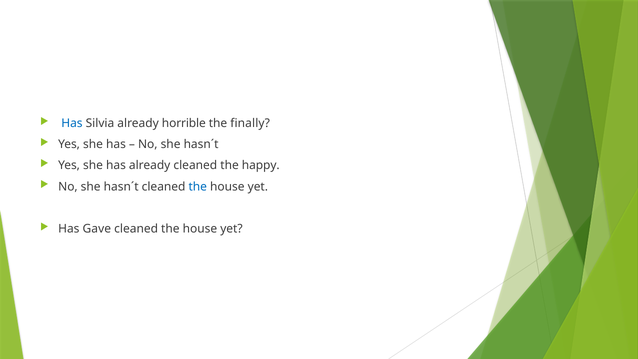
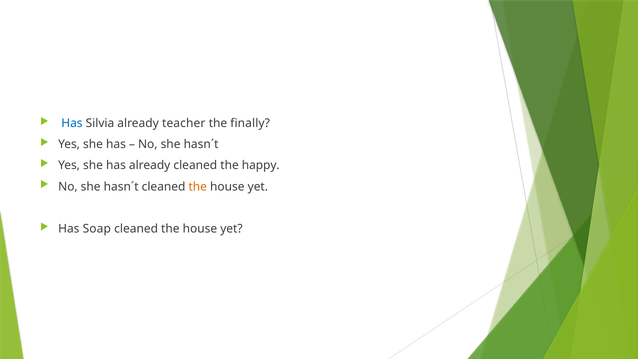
horrible: horrible -> teacher
the at (198, 186) colour: blue -> orange
Gave: Gave -> Soap
